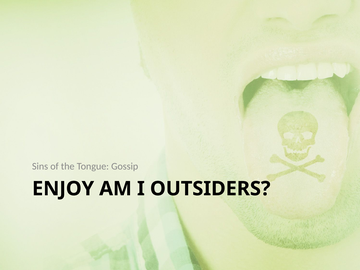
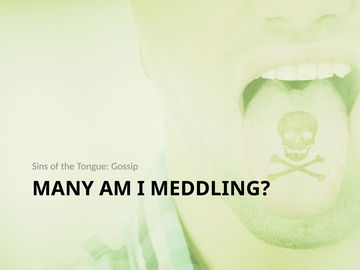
ENJOY: ENJOY -> MANY
OUTSIDERS: OUTSIDERS -> MEDDLING
